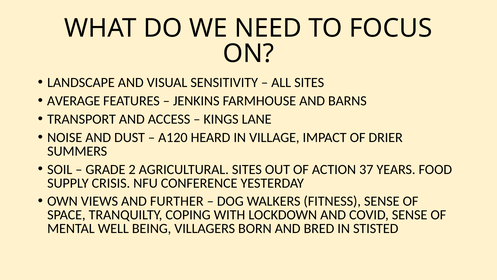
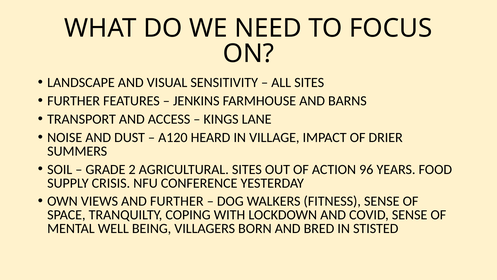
AVERAGE at (74, 101): AVERAGE -> FURTHER
37: 37 -> 96
